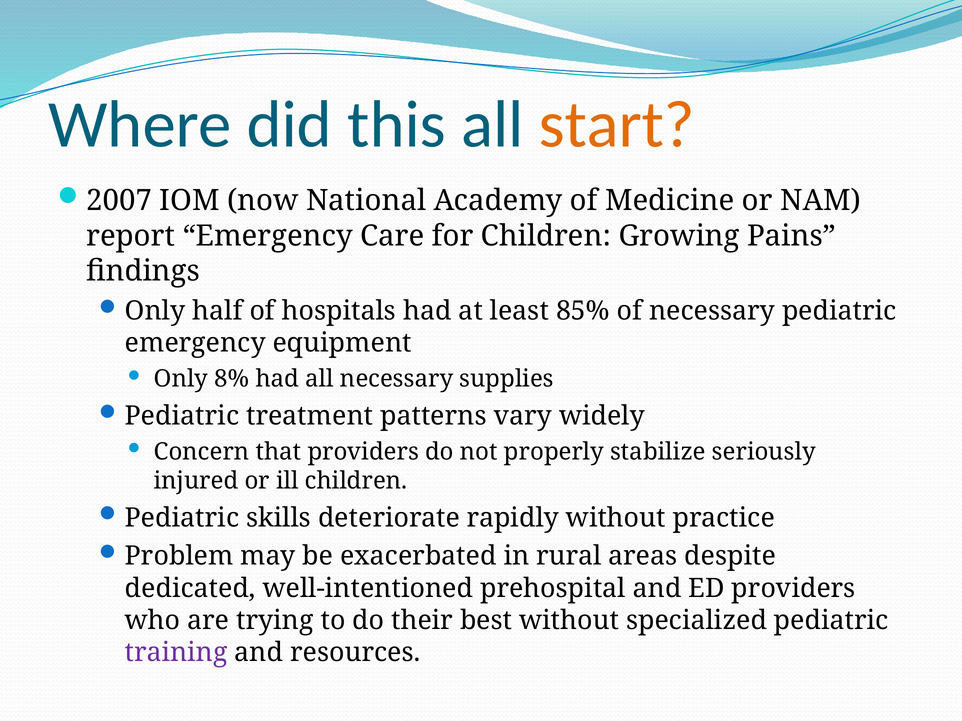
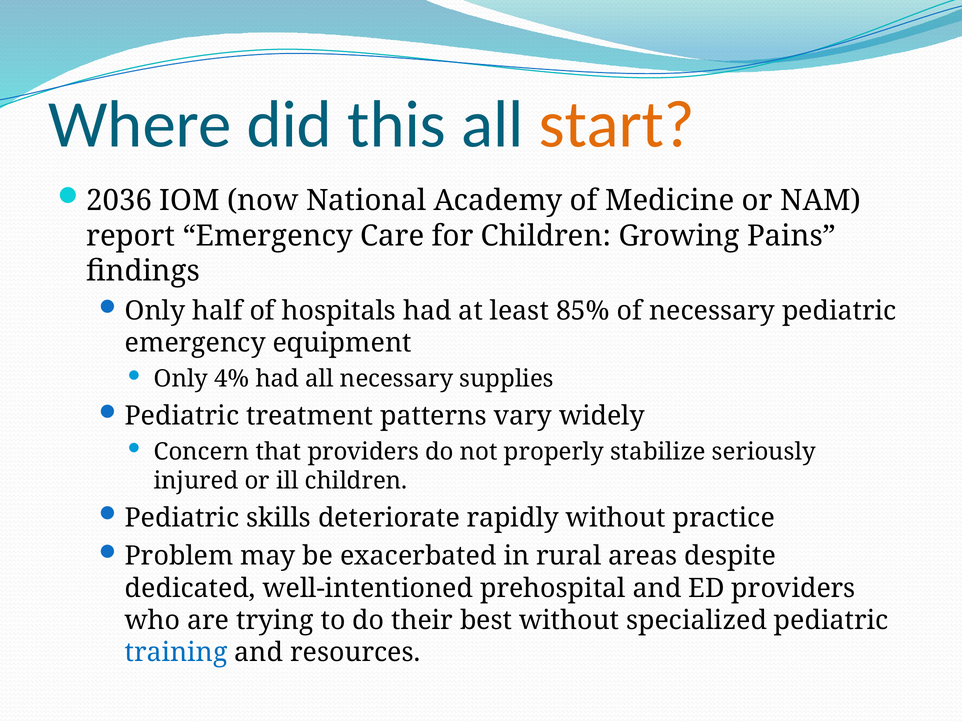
2007: 2007 -> 2036
8%: 8% -> 4%
training colour: purple -> blue
